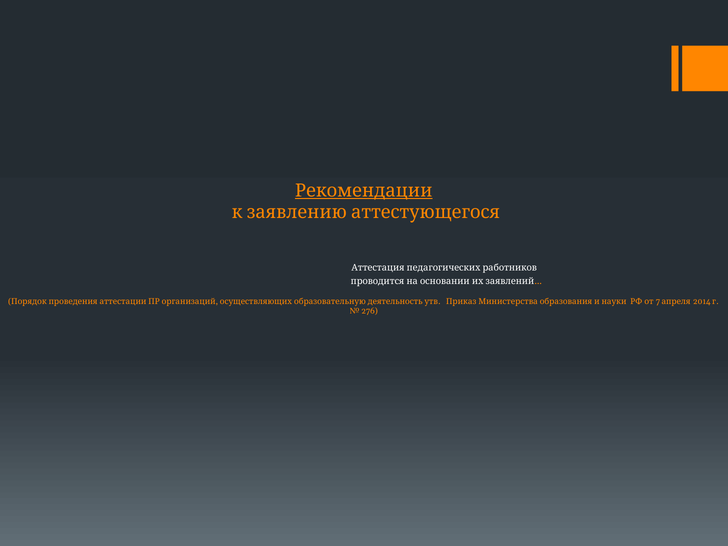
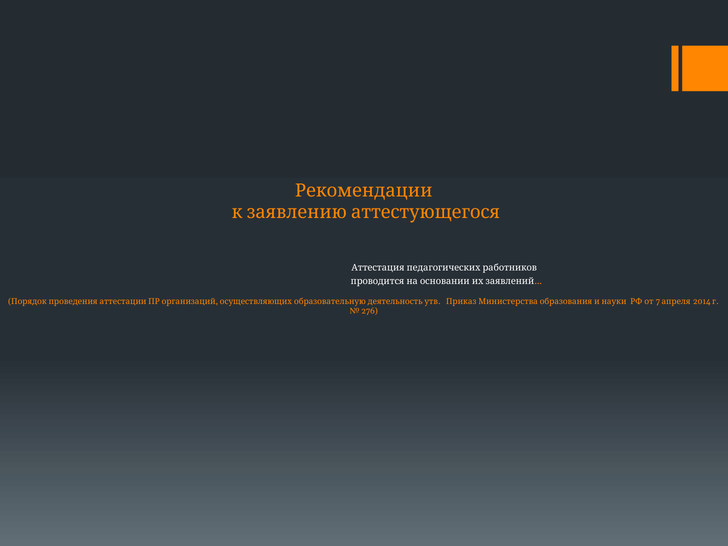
Рекомендации underline: present -> none
